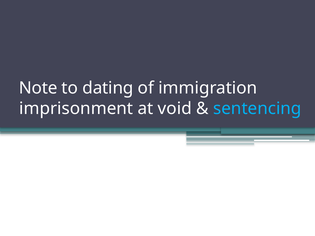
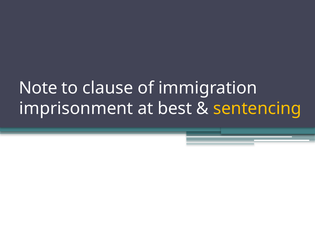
dating: dating -> clause
void: void -> best
sentencing colour: light blue -> yellow
